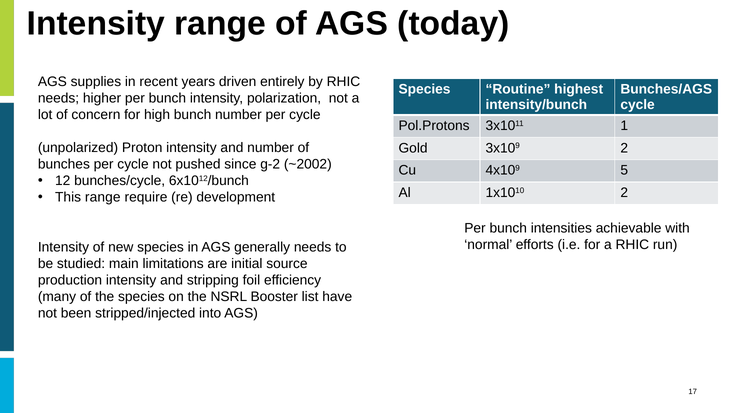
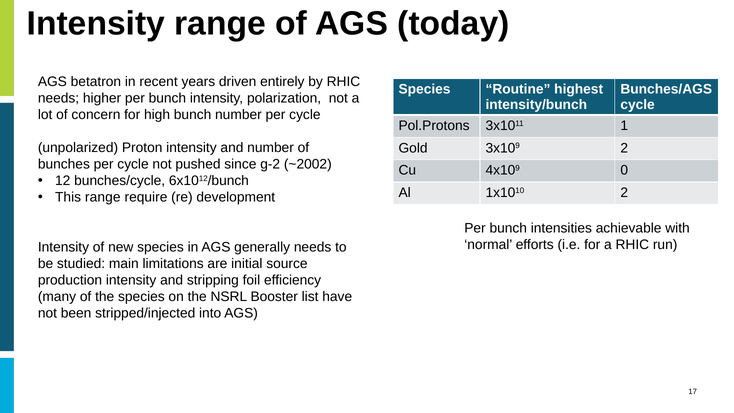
supplies: supplies -> betatron
5: 5 -> 0
